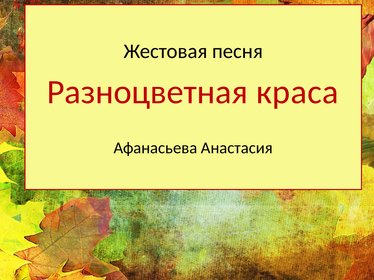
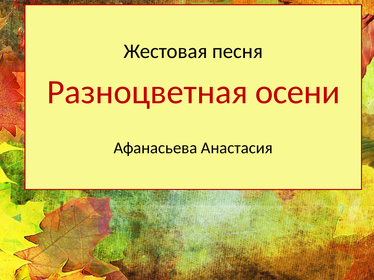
краса: краса -> осени
